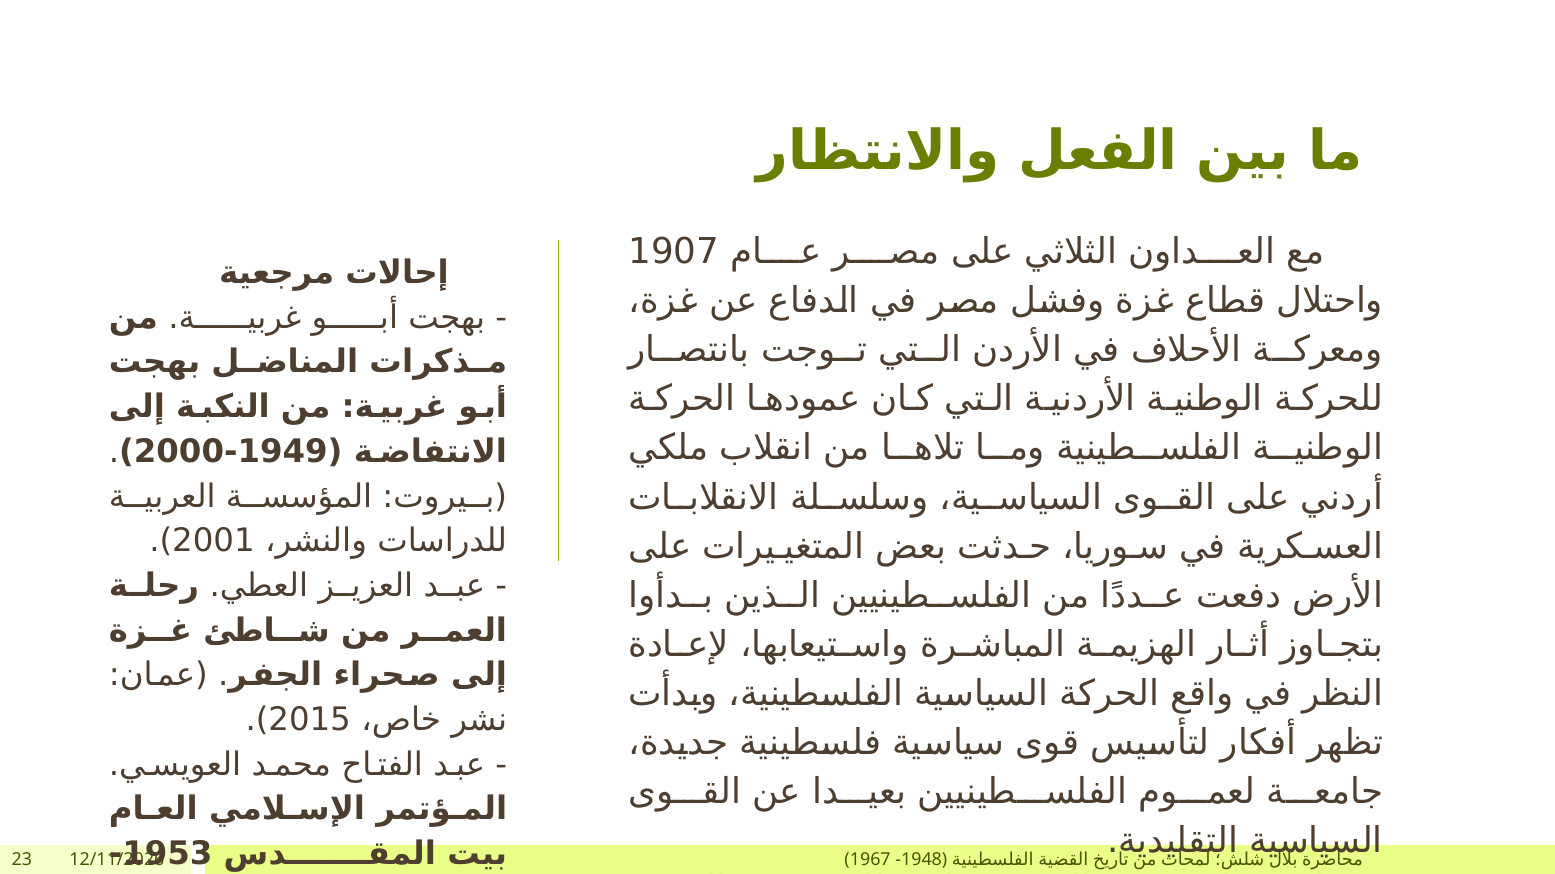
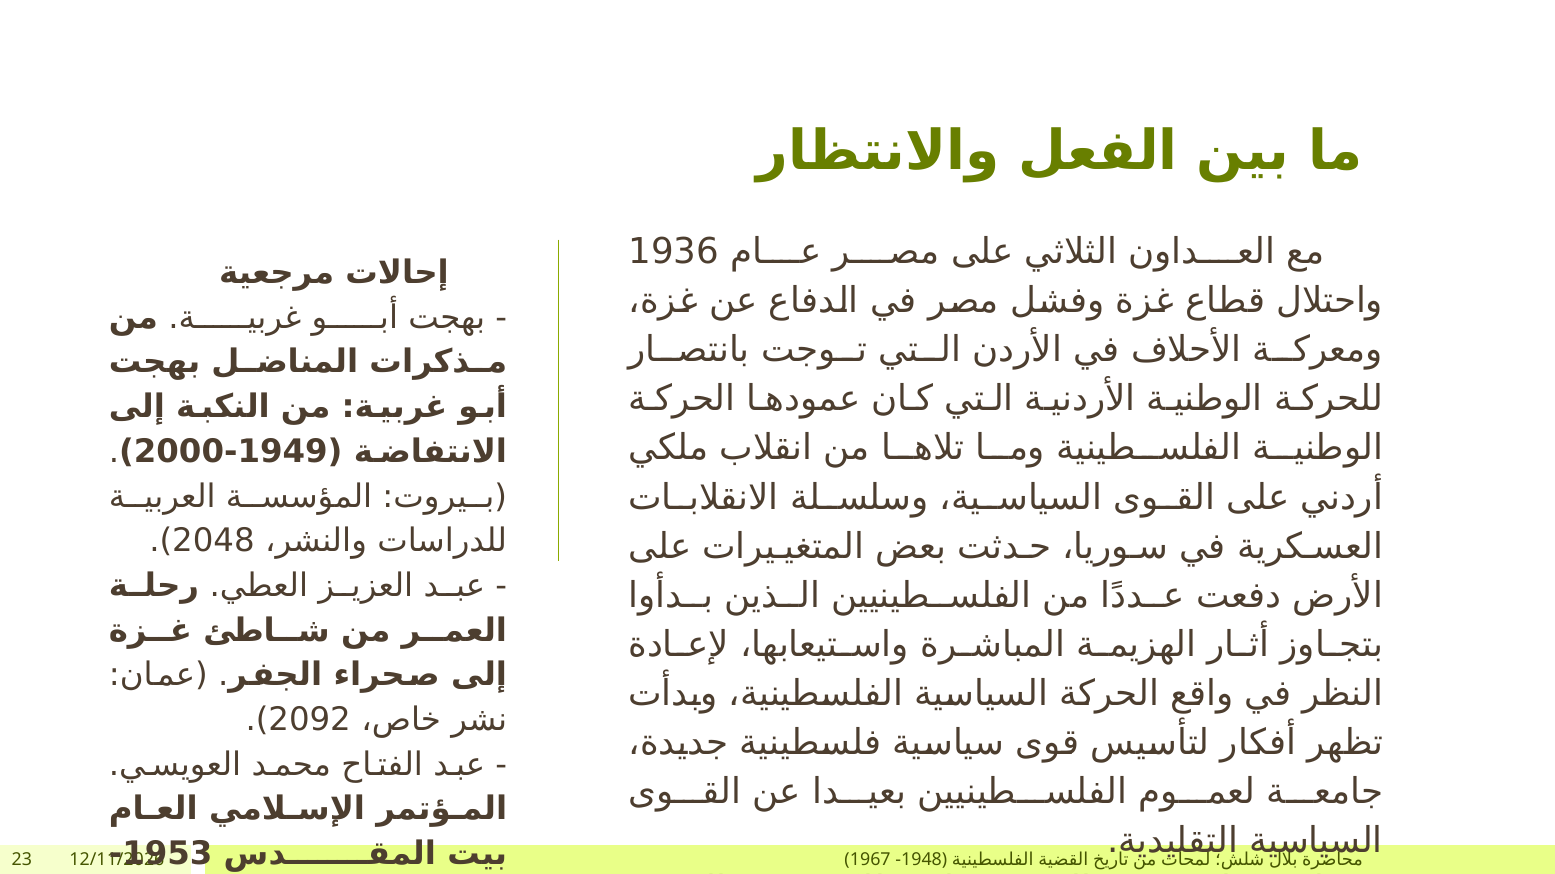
1907: 1907 -> 1936
2001: 2001 -> 2048
2015: 2015 -> 2092
